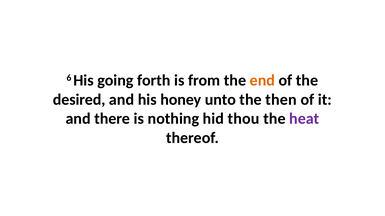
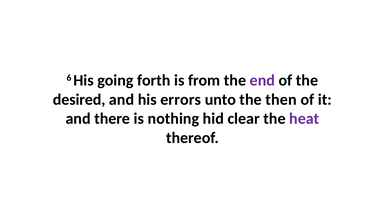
end colour: orange -> purple
honey: honey -> errors
thou: thou -> clear
